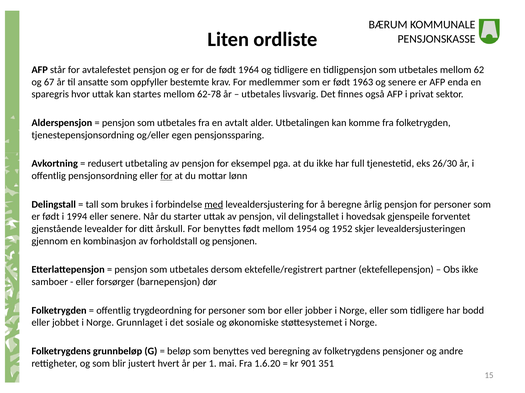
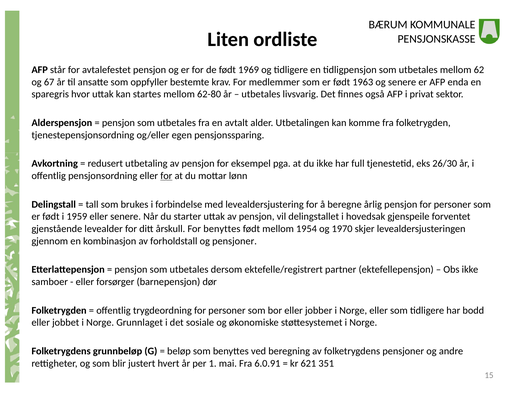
1964: 1964 -> 1969
62-78: 62-78 -> 62-80
med underline: present -> none
1994: 1994 -> 1959
1952: 1952 -> 1970
og pensjonen: pensjonen -> pensjoner
1.6.20: 1.6.20 -> 6.0.91
901: 901 -> 621
